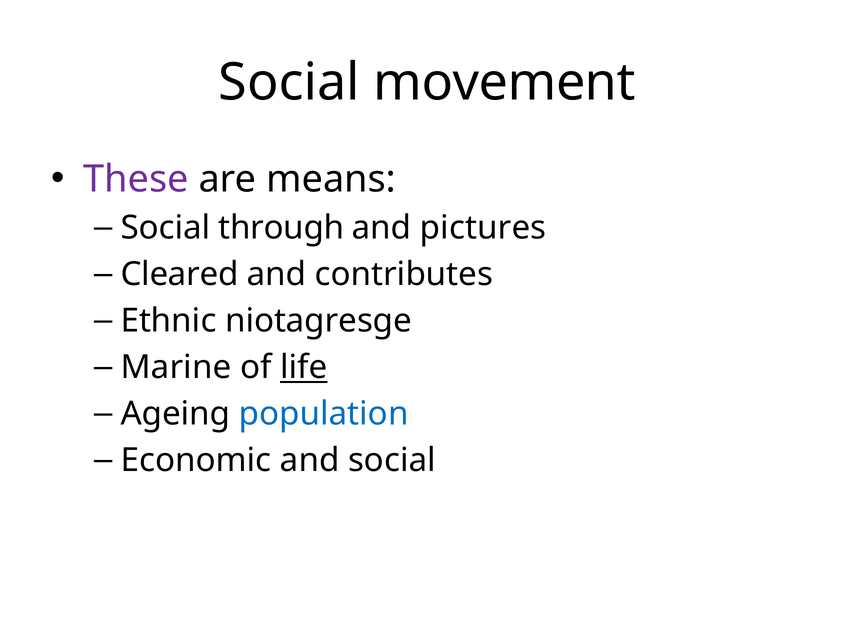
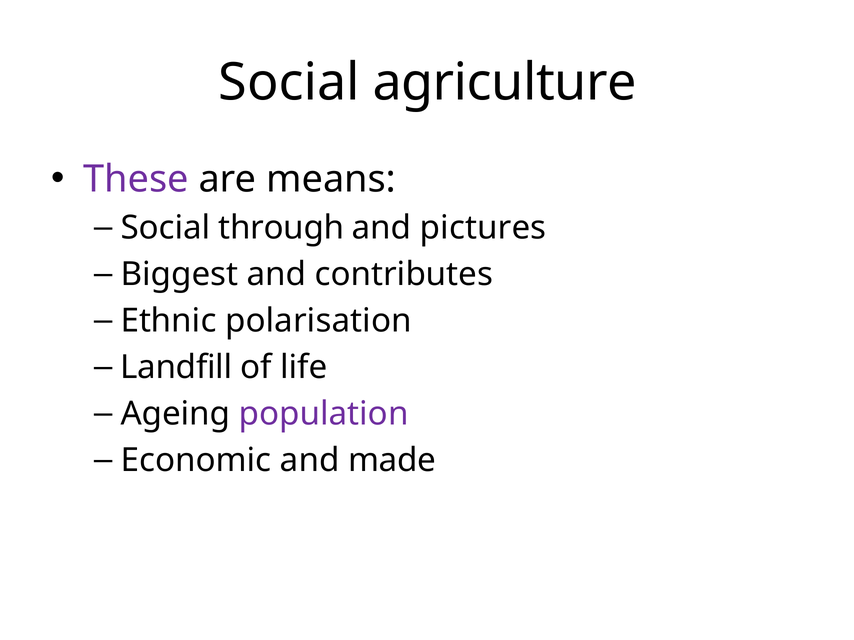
movement: movement -> agriculture
Cleared: Cleared -> Biggest
niotagresge: niotagresge -> polarisation
Marine: Marine -> Landfill
life underline: present -> none
population colour: blue -> purple
and social: social -> made
